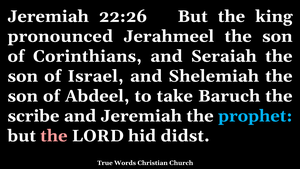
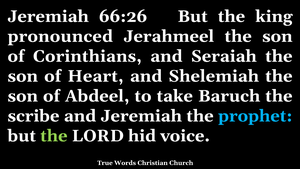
22:26: 22:26 -> 66:26
Israel: Israel -> Heart
the at (54, 136) colour: pink -> light green
didst: didst -> voice
